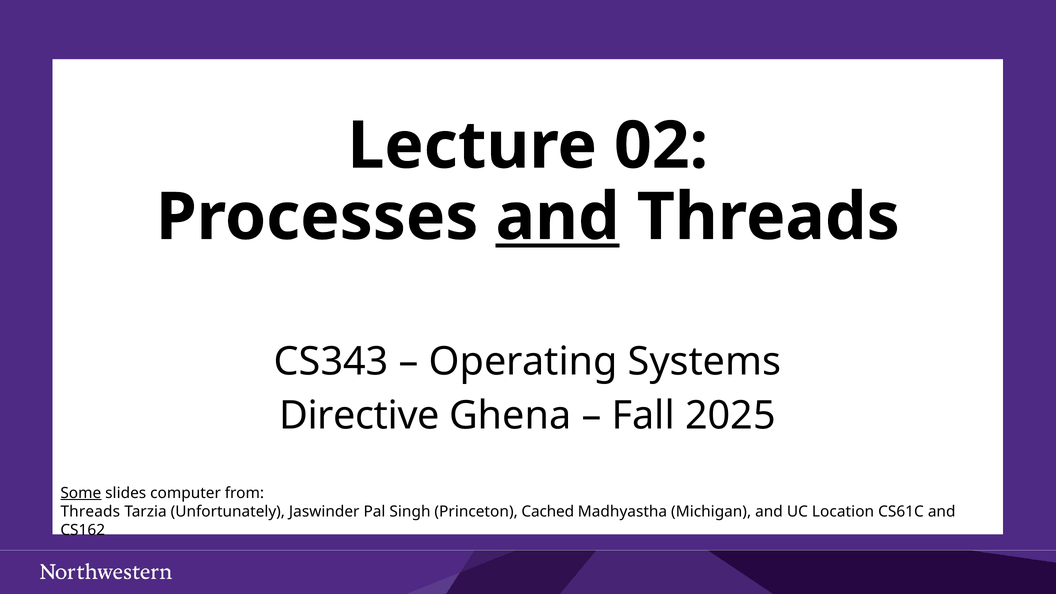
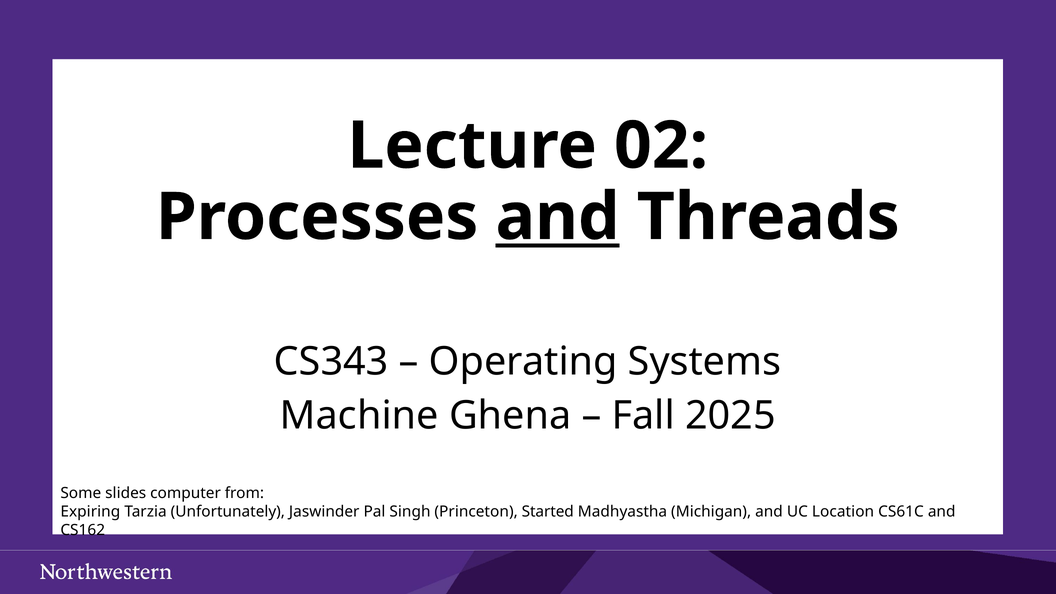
Directive: Directive -> Machine
Some underline: present -> none
Threads at (90, 511): Threads -> Expiring
Cached: Cached -> Started
